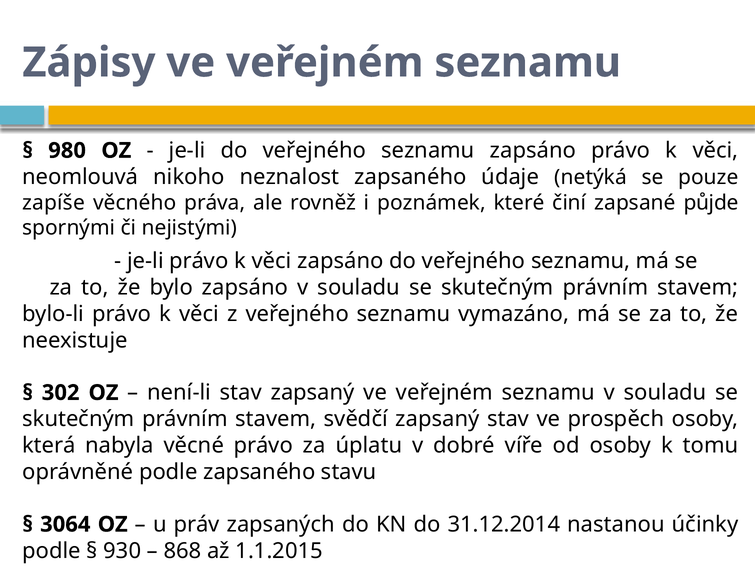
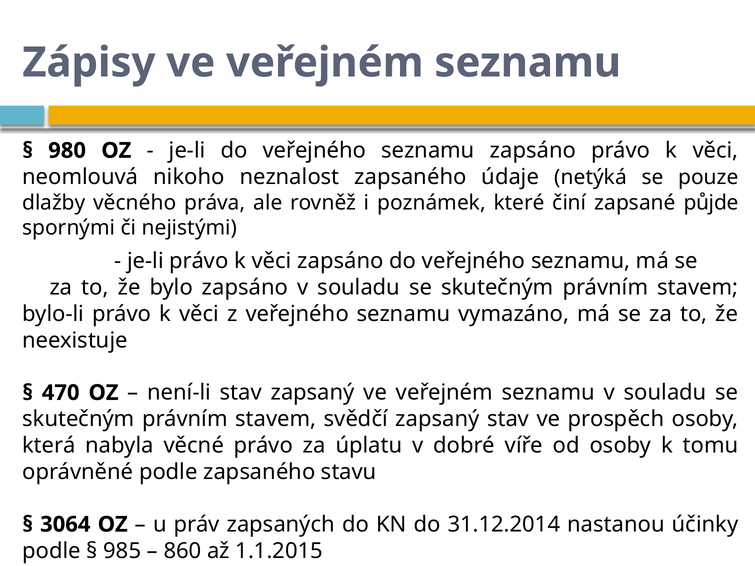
zapíše: zapíše -> dlažby
302: 302 -> 470
930: 930 -> 985
868: 868 -> 860
